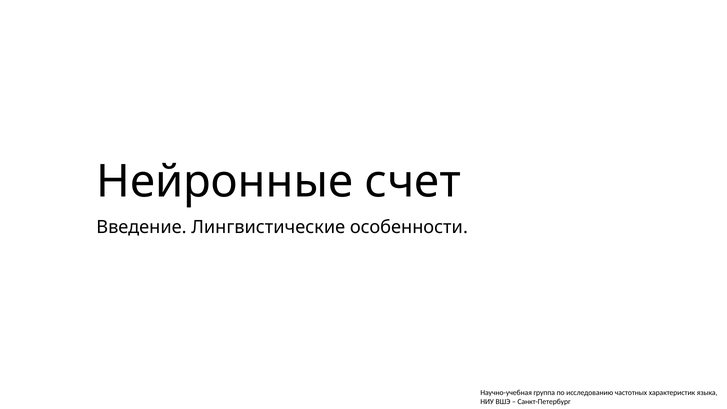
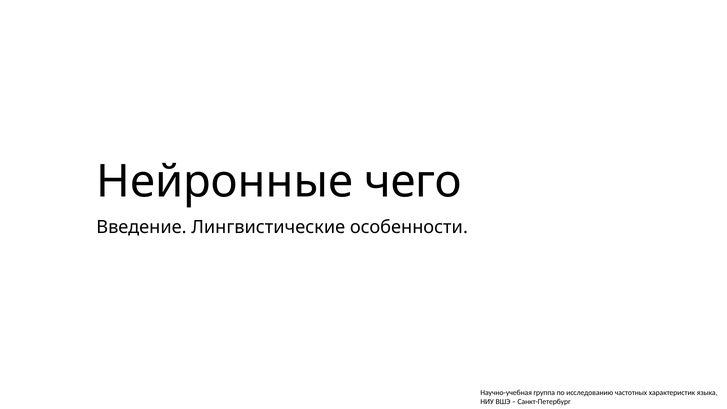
счет: счет -> чего
